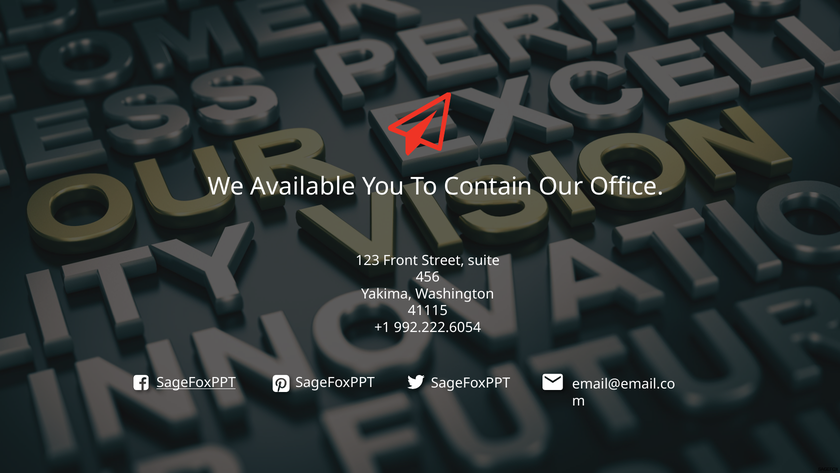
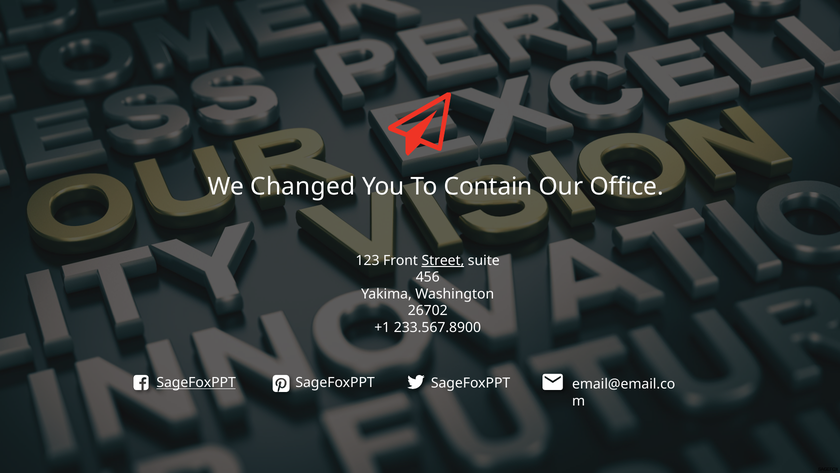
Available: Available -> Changed
Street underline: none -> present
41115: 41115 -> 26702
992.222.6054: 992.222.6054 -> 233.567.8900
